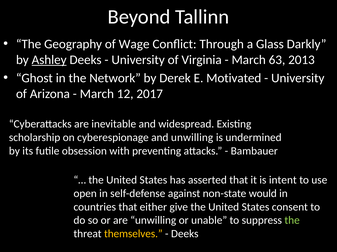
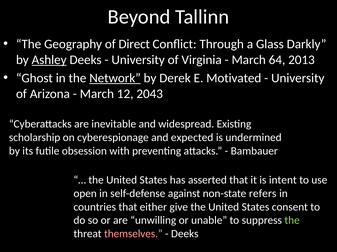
Wage: Wage -> Direct
63: 63 -> 64
Network underline: none -> present
2017: 2017 -> 2043
and unwilling: unwilling -> expected
would: would -> refers
themselves colour: yellow -> pink
